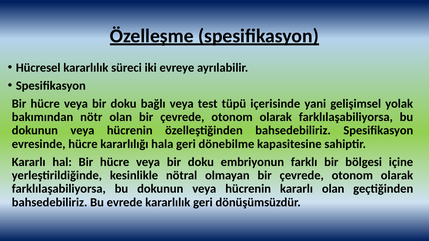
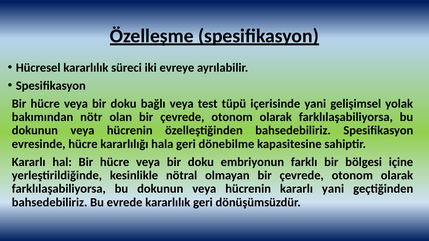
kararlı olan: olan -> yani
